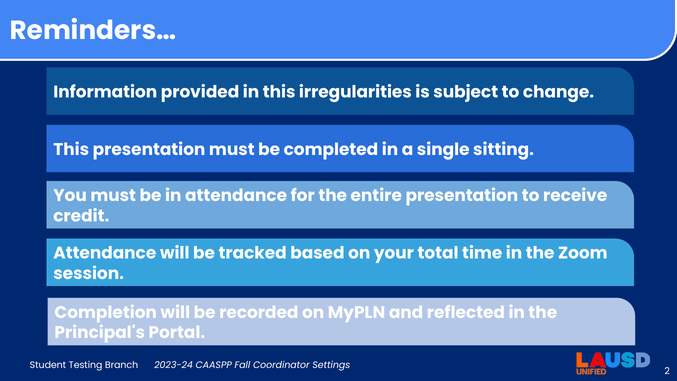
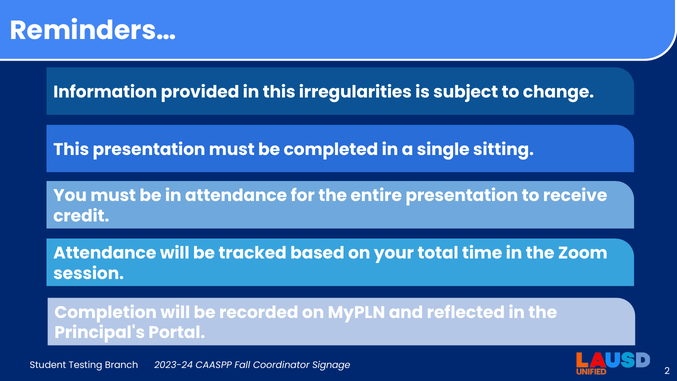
Settings: Settings -> Signage
